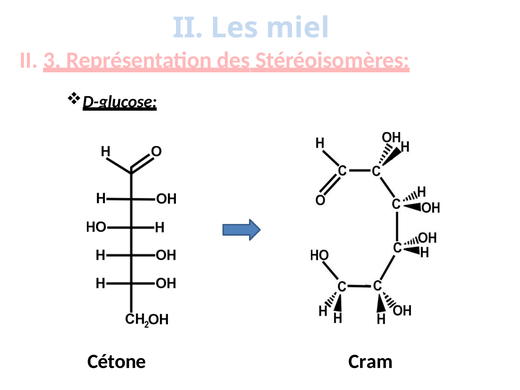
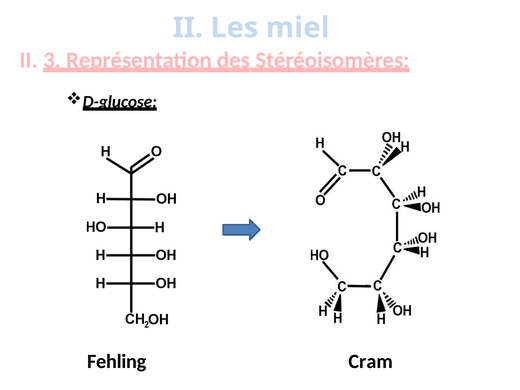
Cétone: Cétone -> Fehling
